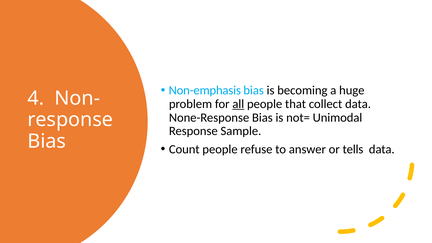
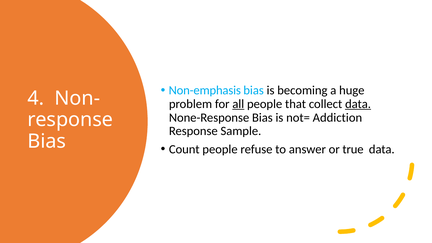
data at (358, 104) underline: none -> present
Unimodal: Unimodal -> Addiction
tells: tells -> true
